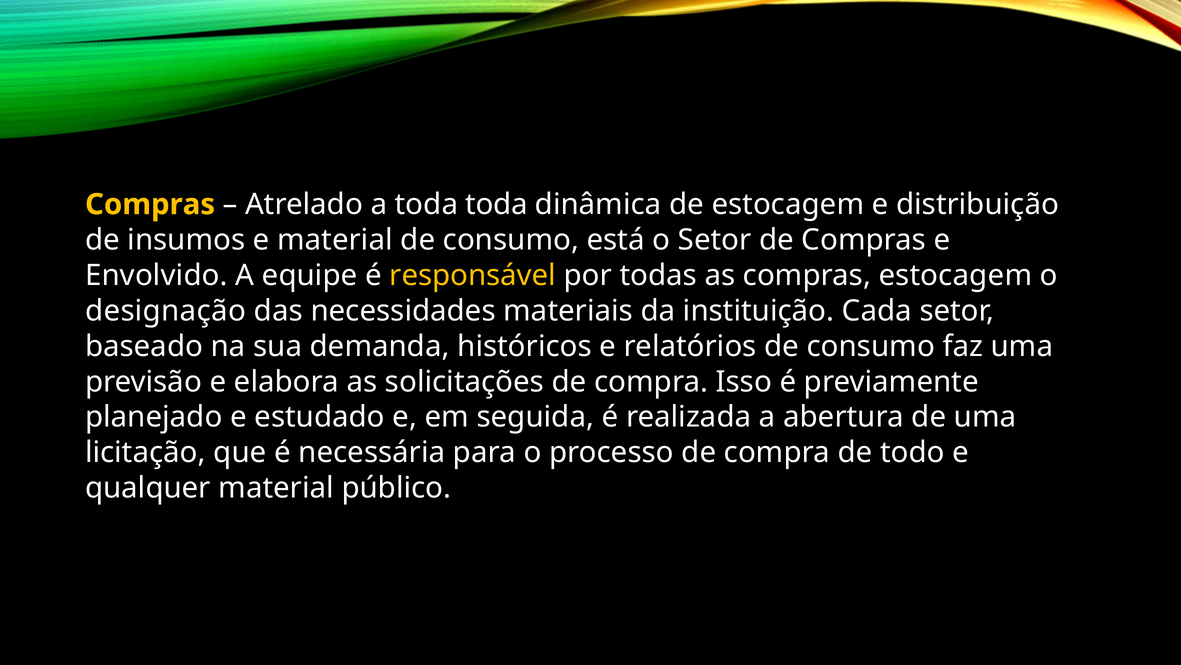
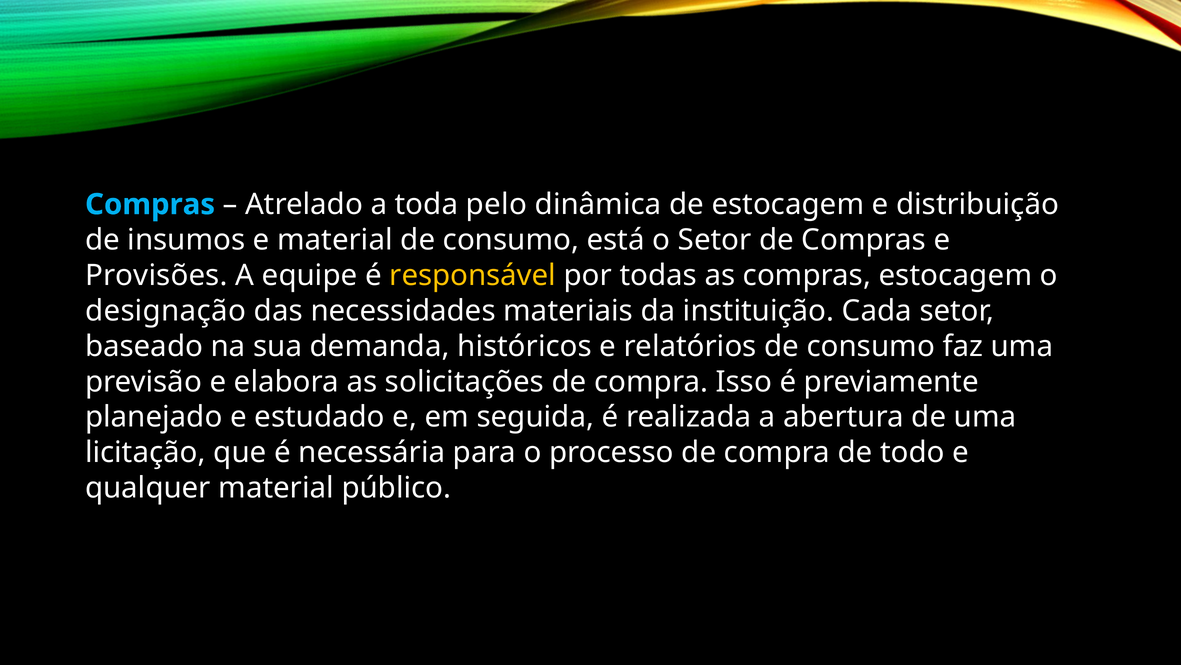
Compras at (150, 204) colour: yellow -> light blue
toda toda: toda -> pelo
Envolvido: Envolvido -> Provisões
